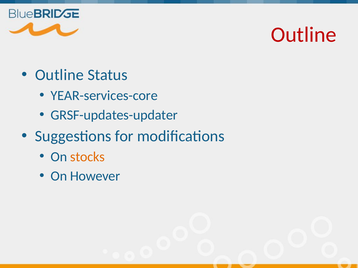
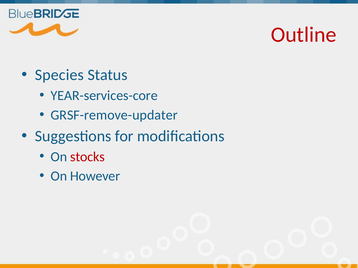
Outline at (59, 75): Outline -> Species
GRSF-updates-updater: GRSF-updates-updater -> GRSF-remove-updater
stocks colour: orange -> red
